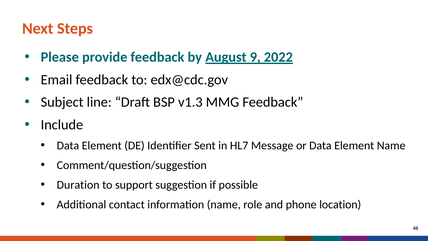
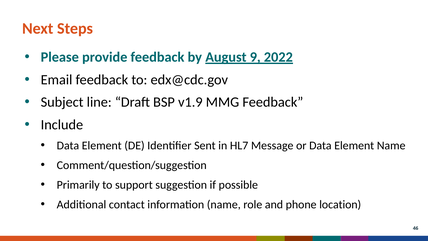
v1.3: v1.3 -> v1.9
Duration: Duration -> Primarily
